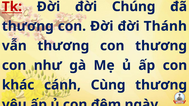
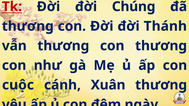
khác: khác -> cuộc
Cùng: Cùng -> Xuân
